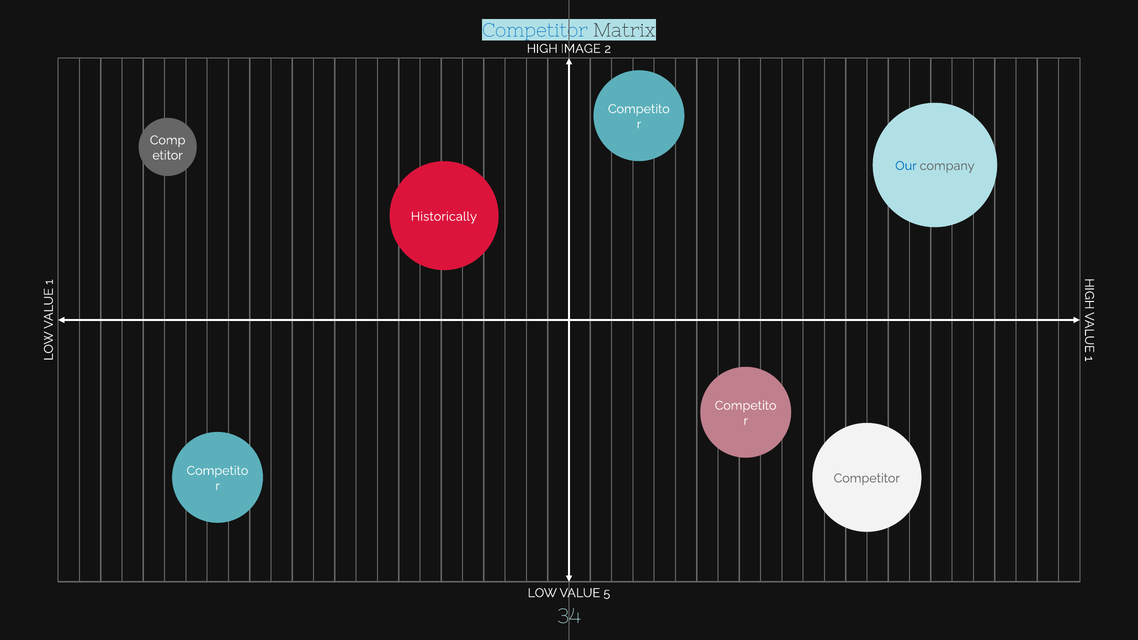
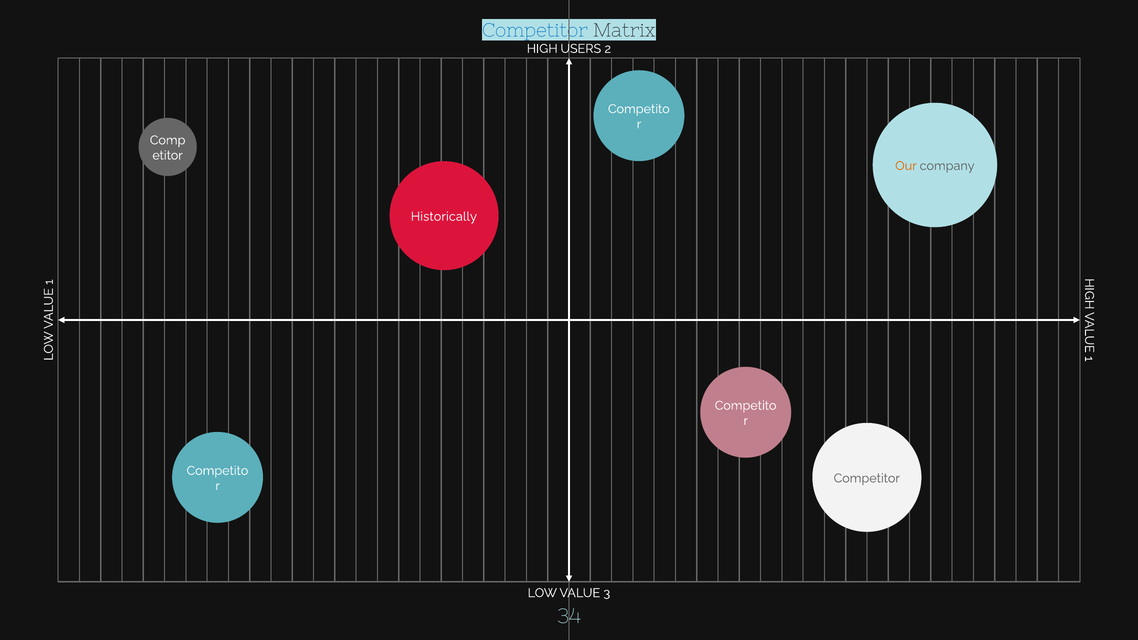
IMAGE: IMAGE -> USERS
Our colour: blue -> orange
5: 5 -> 3
